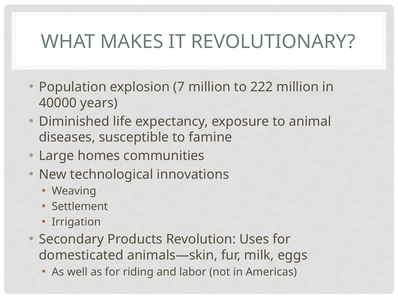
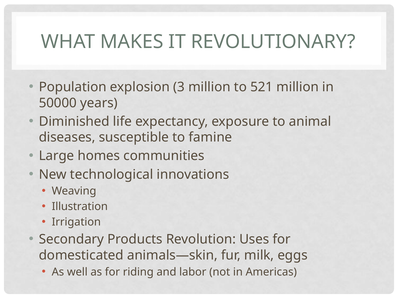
7: 7 -> 3
222: 222 -> 521
40000: 40000 -> 50000
Settlement: Settlement -> Illustration
